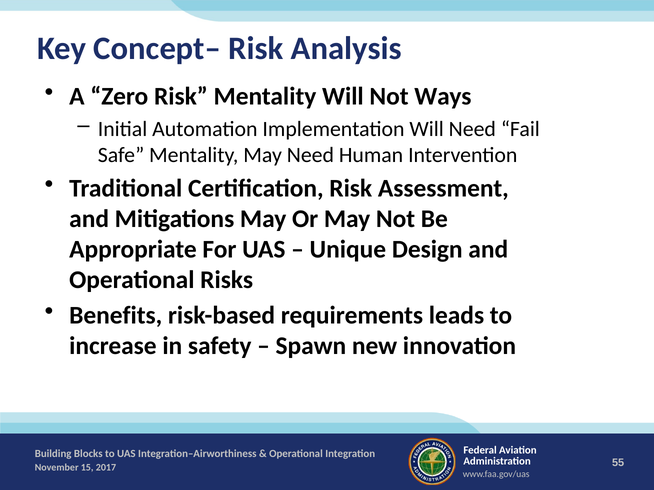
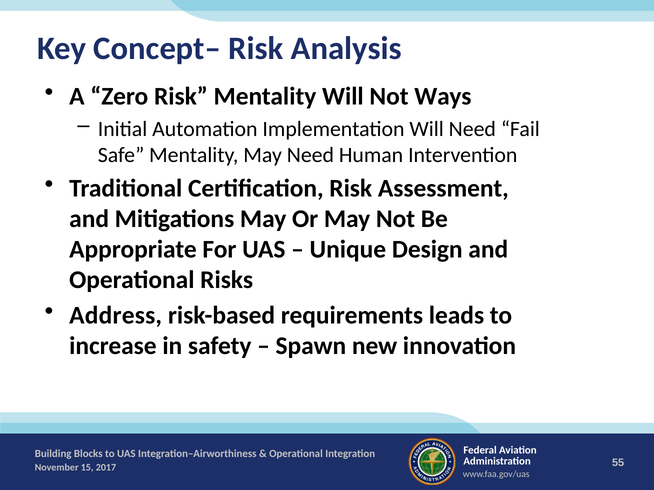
Benefits: Benefits -> Address
